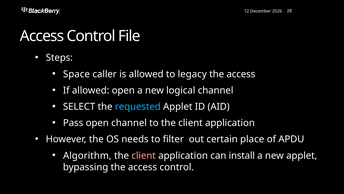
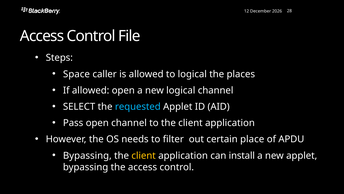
to legacy: legacy -> logical
access at (241, 74): access -> places
Algorithm at (87, 155): Algorithm -> Bypassing
client at (144, 155) colour: pink -> yellow
